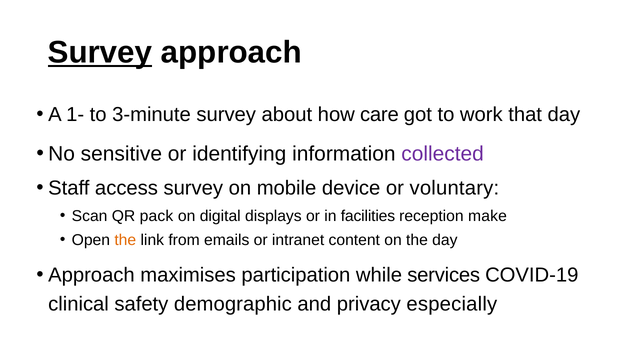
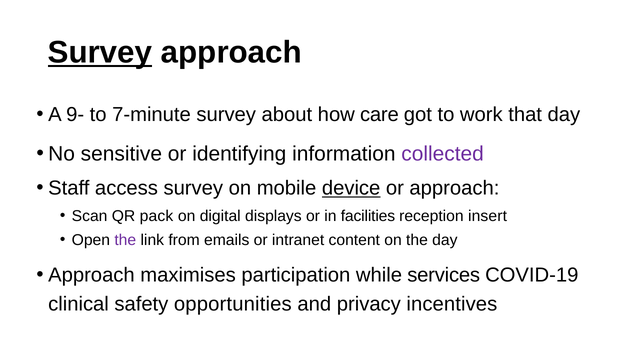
1-: 1- -> 9-
3-minute: 3-minute -> 7-minute
device underline: none -> present
or voluntary: voluntary -> approach
make: make -> insert
the at (125, 240) colour: orange -> purple
demographic: demographic -> opportunities
especially: especially -> incentives
